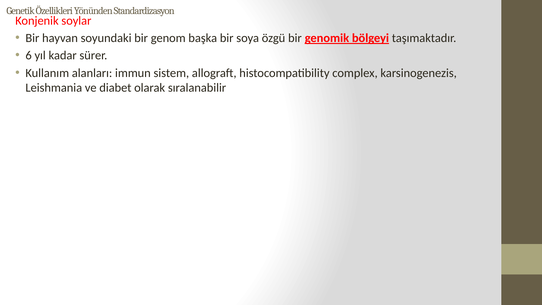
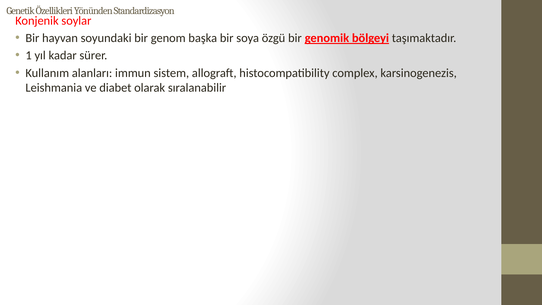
6: 6 -> 1
